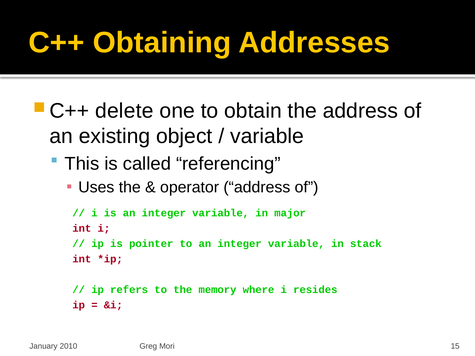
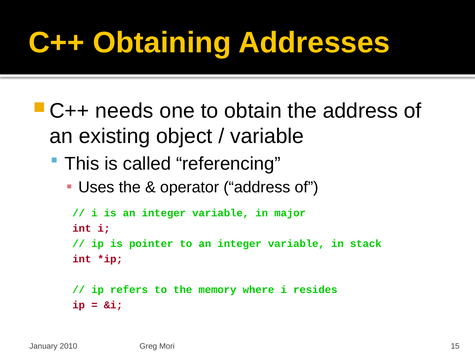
delete: delete -> needs
